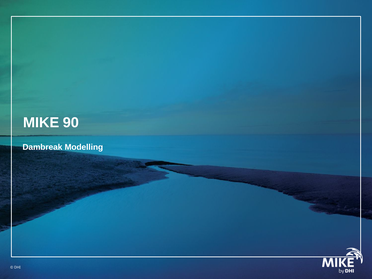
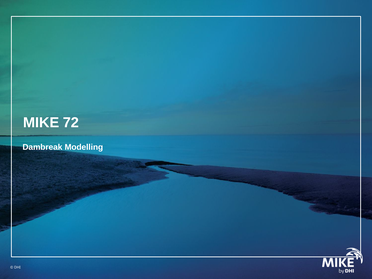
90: 90 -> 72
